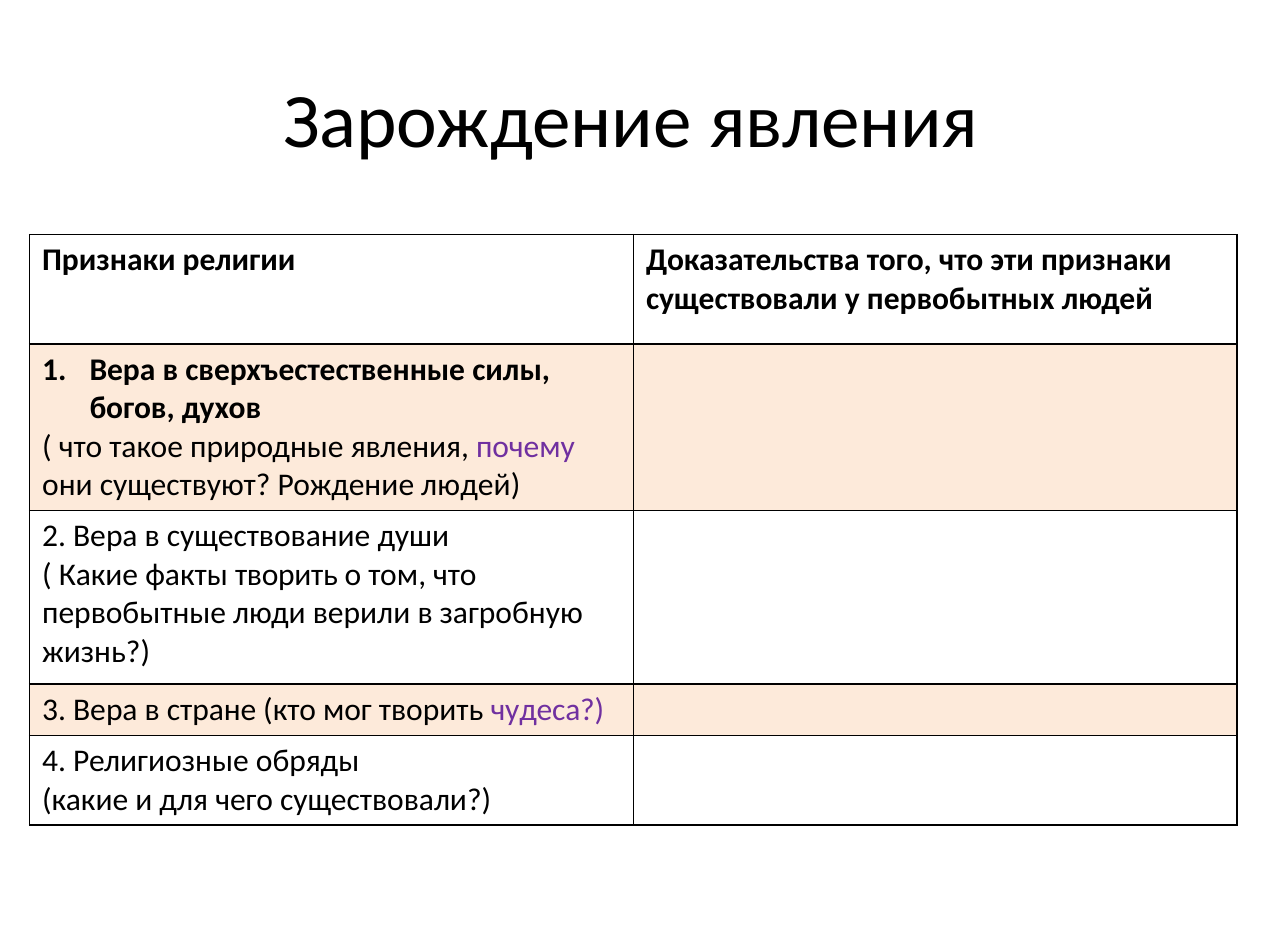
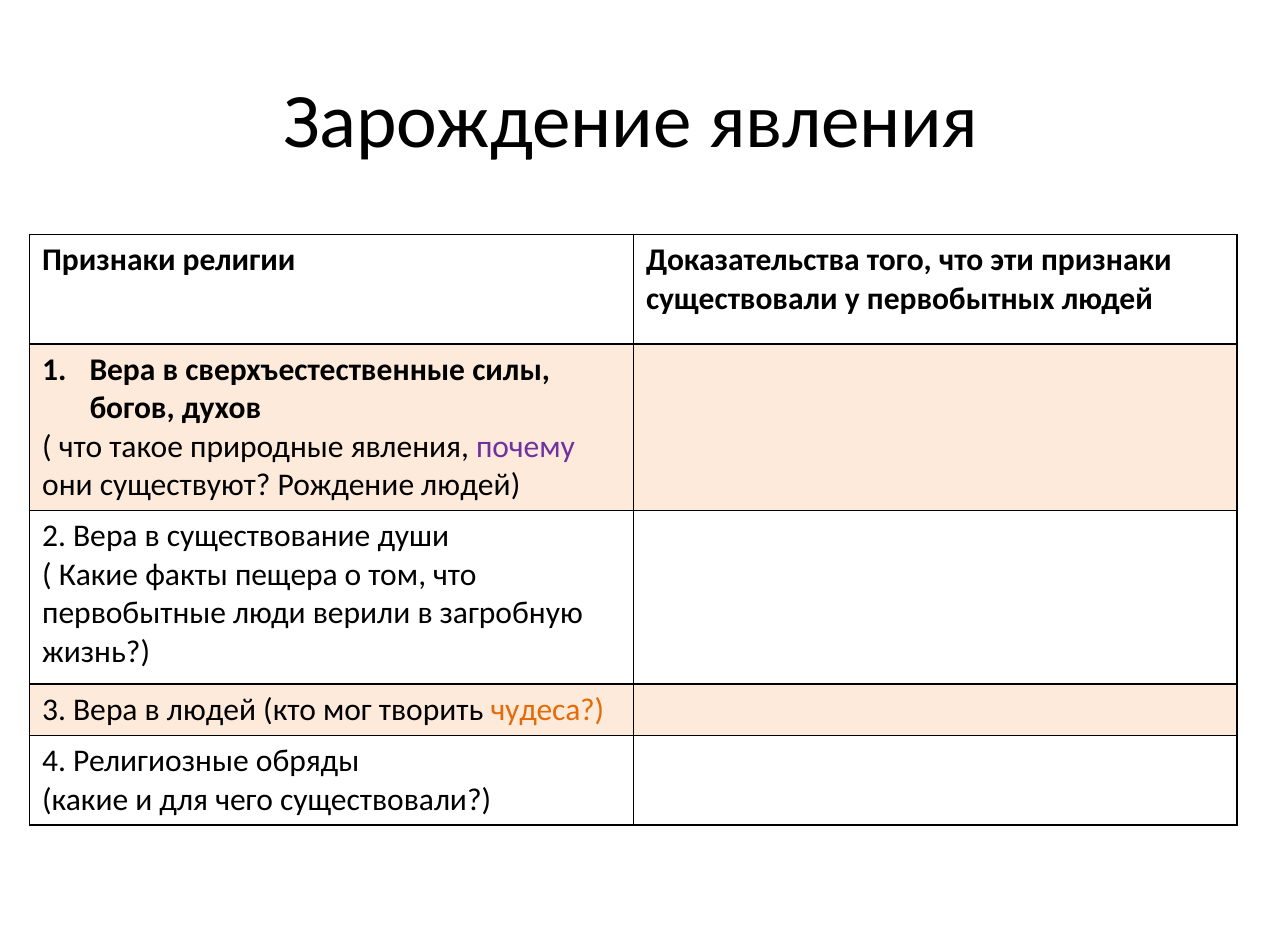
факты творить: творить -> пещера
в стране: стране -> людей
чудеса colour: purple -> orange
